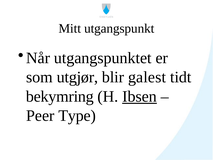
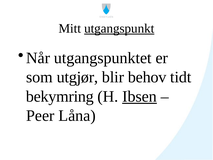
utgangspunkt underline: none -> present
galest: galest -> behov
Type: Type -> Låna
